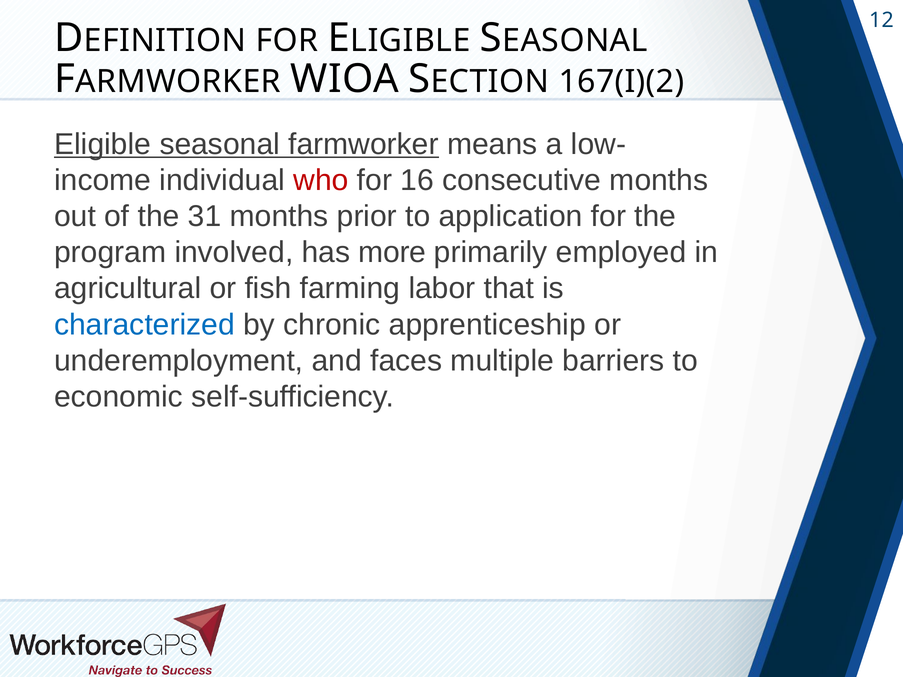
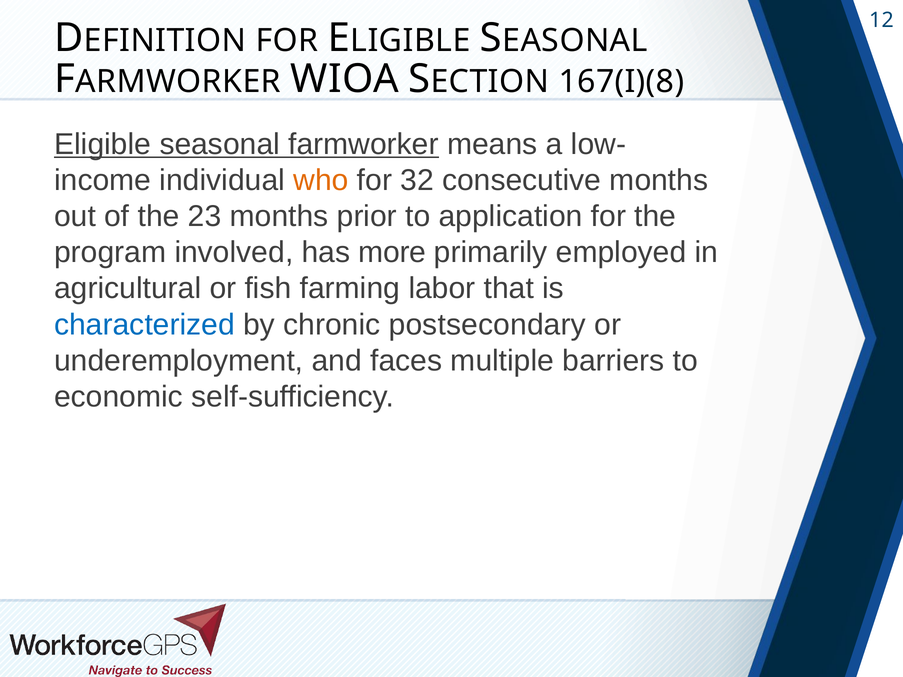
167(I)(2: 167(I)(2 -> 167(I)(8
who colour: red -> orange
16: 16 -> 32
31: 31 -> 23
apprenticeship: apprenticeship -> postsecondary
